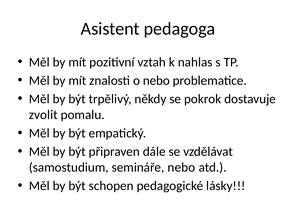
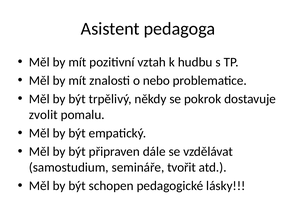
nahlas: nahlas -> hudbu
semináře nebo: nebo -> tvořit
